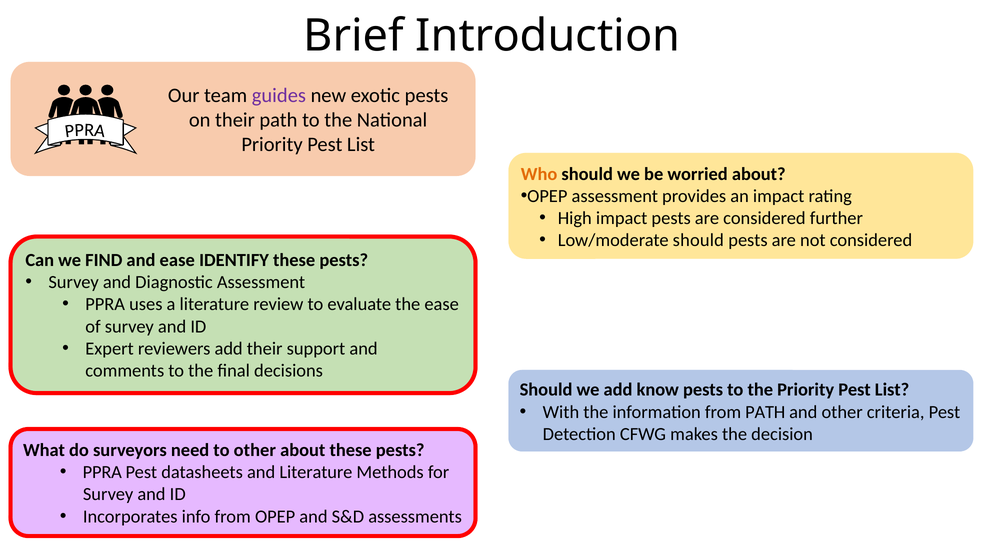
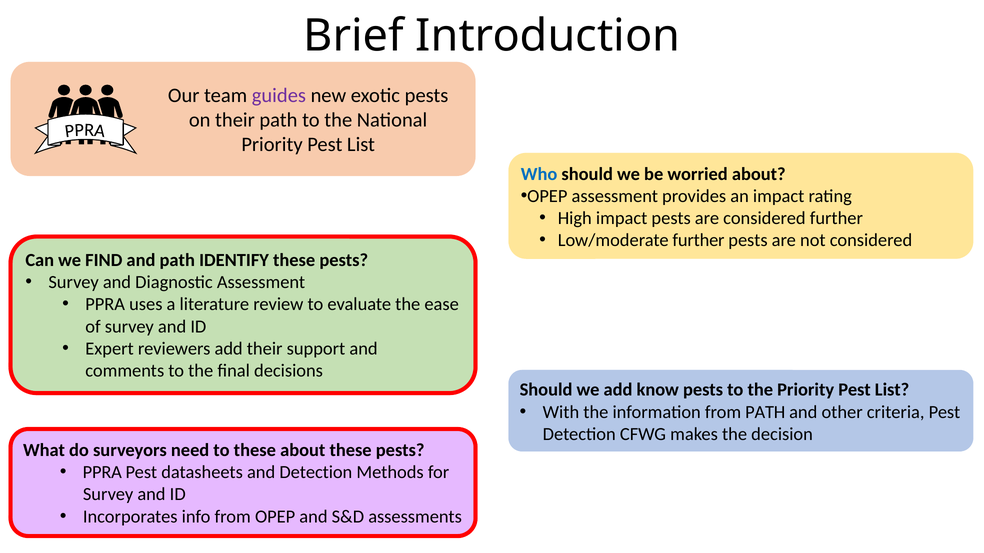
Who colour: orange -> blue
Low/moderate should: should -> further
and ease: ease -> path
to other: other -> these
and Literature: Literature -> Detection
